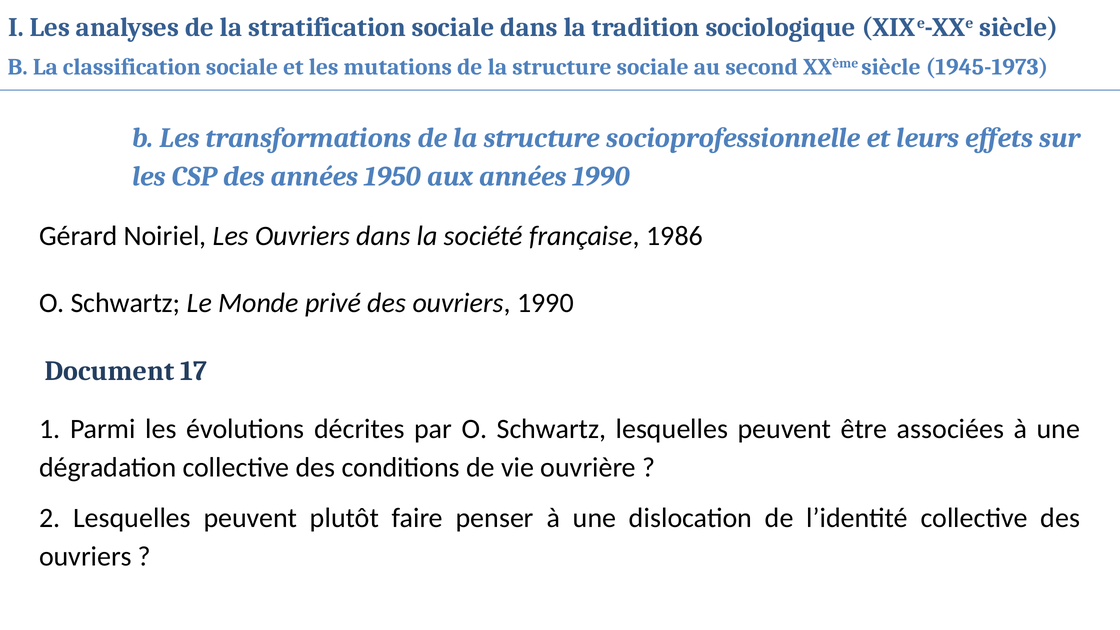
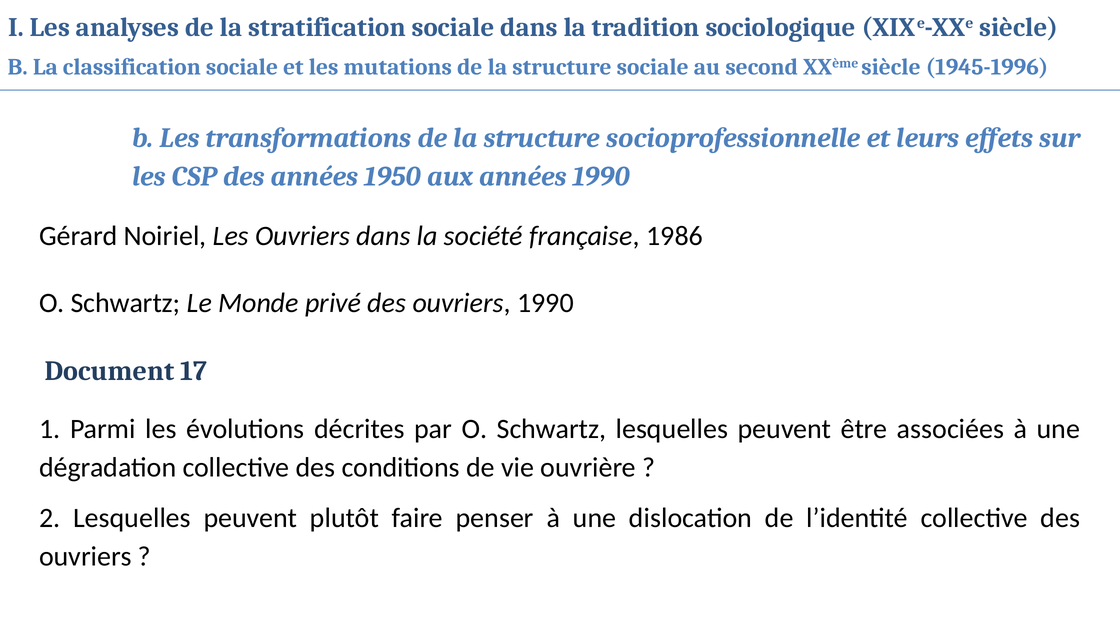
1945-1973: 1945-1973 -> 1945-1996
